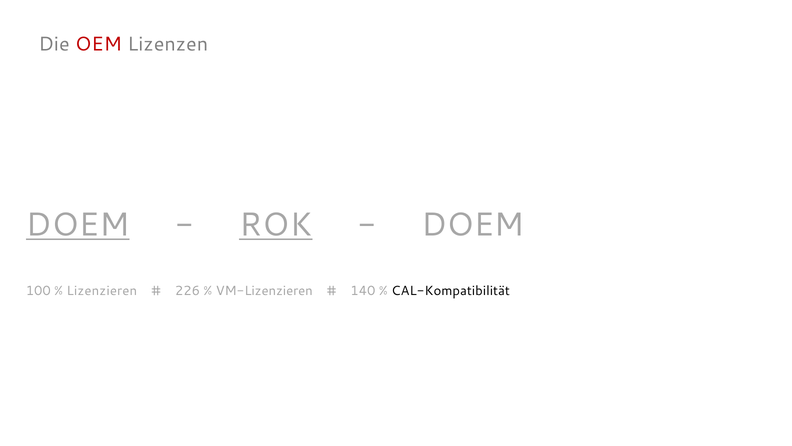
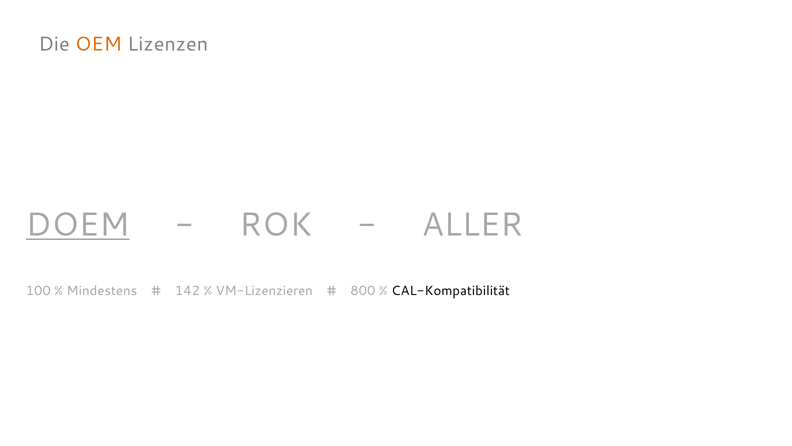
OEM colour: red -> orange
ROK underline: present -> none
DOEM at (473, 225): DOEM -> ALLER
Lizenzieren: Lizenzieren -> Mindestens
226: 226 -> 142
140: 140 -> 800
